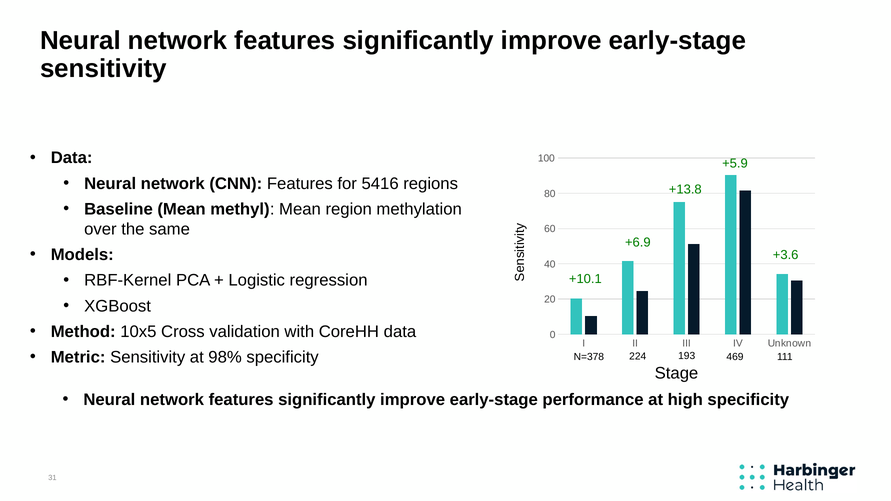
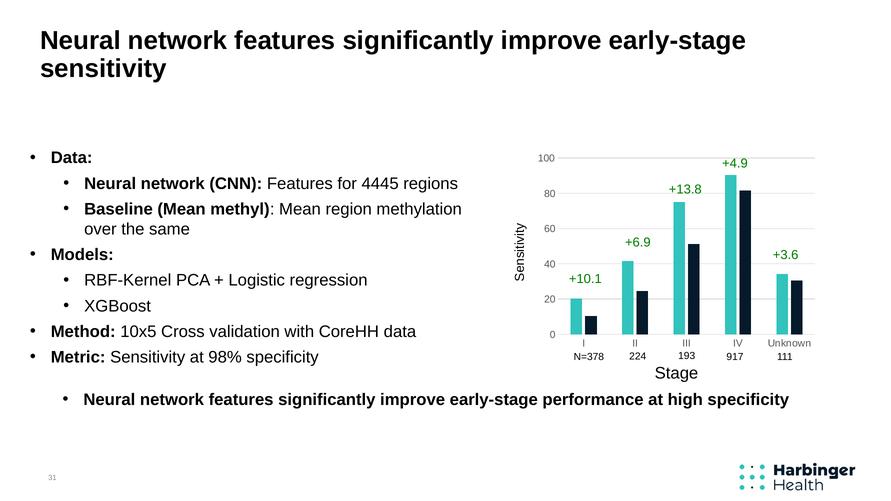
+5.9: +5.9 -> +4.9
5416: 5416 -> 4445
469: 469 -> 917
